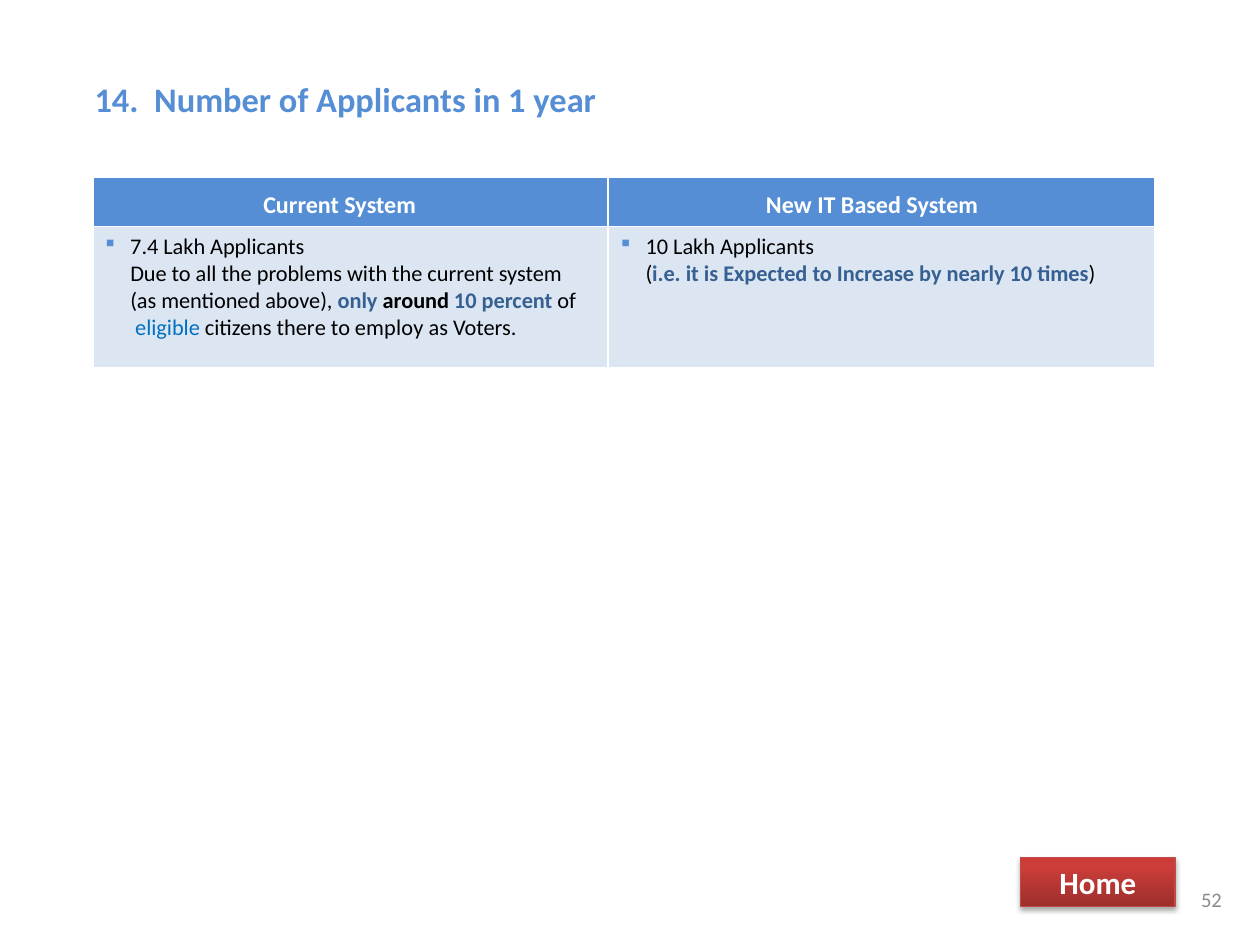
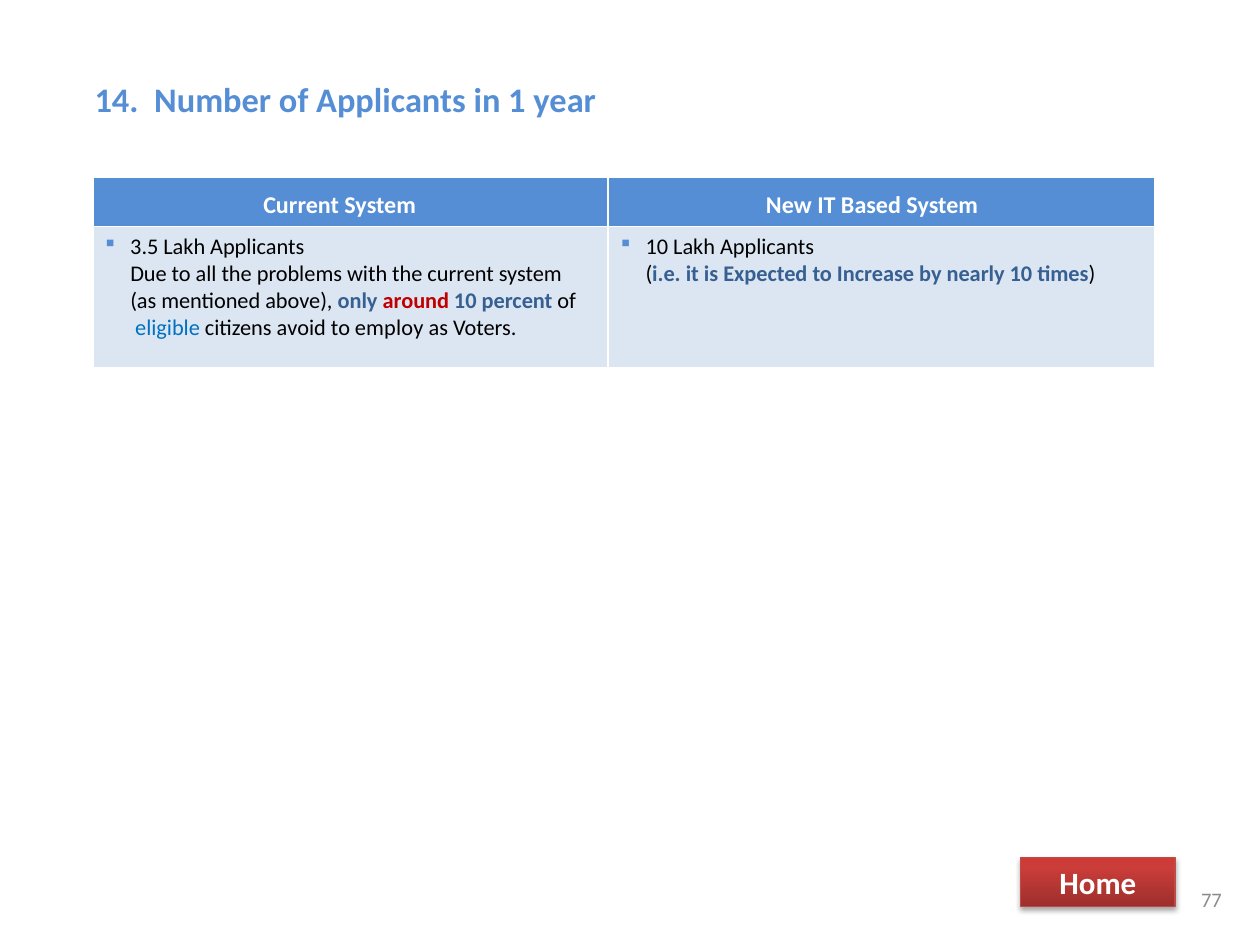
7.4: 7.4 -> 3.5
around colour: black -> red
there: there -> avoid
52: 52 -> 77
